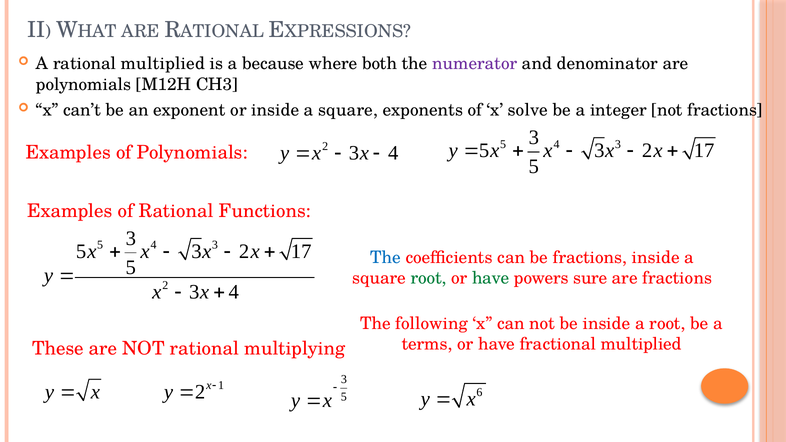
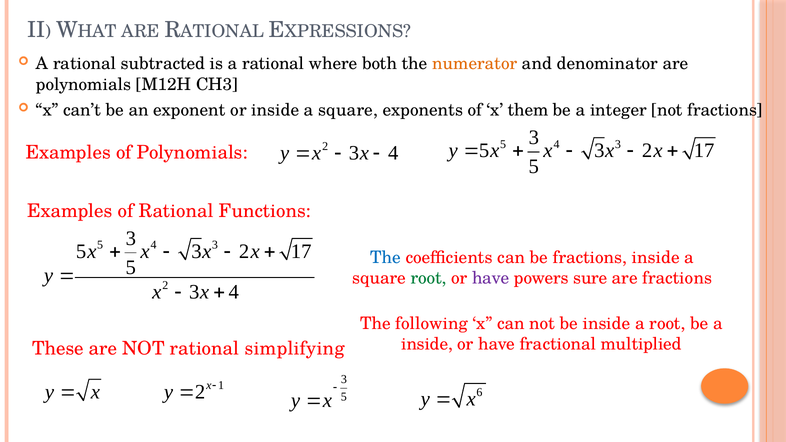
rational multiplied: multiplied -> subtracted
is a because: because -> rational
numerator colour: purple -> orange
solve: solve -> them
have at (491, 278) colour: green -> purple
terms at (427, 344): terms -> inside
multiplying: multiplying -> simplifying
